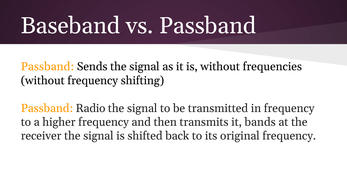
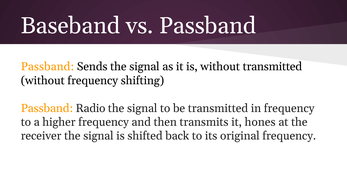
without frequencies: frequencies -> transmitted
bands: bands -> hones
